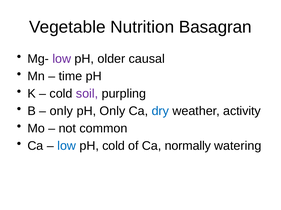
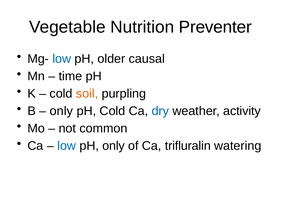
Basagran: Basagran -> Preventer
low at (62, 59) colour: purple -> blue
soil colour: purple -> orange
pH Only: Only -> Cold
pH cold: cold -> only
normally: normally -> trifluralin
